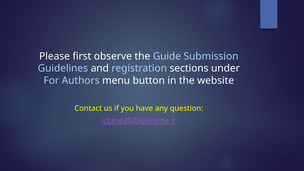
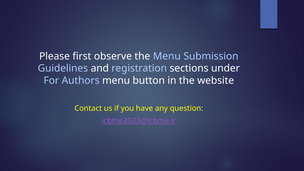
the Guide: Guide -> Menu
